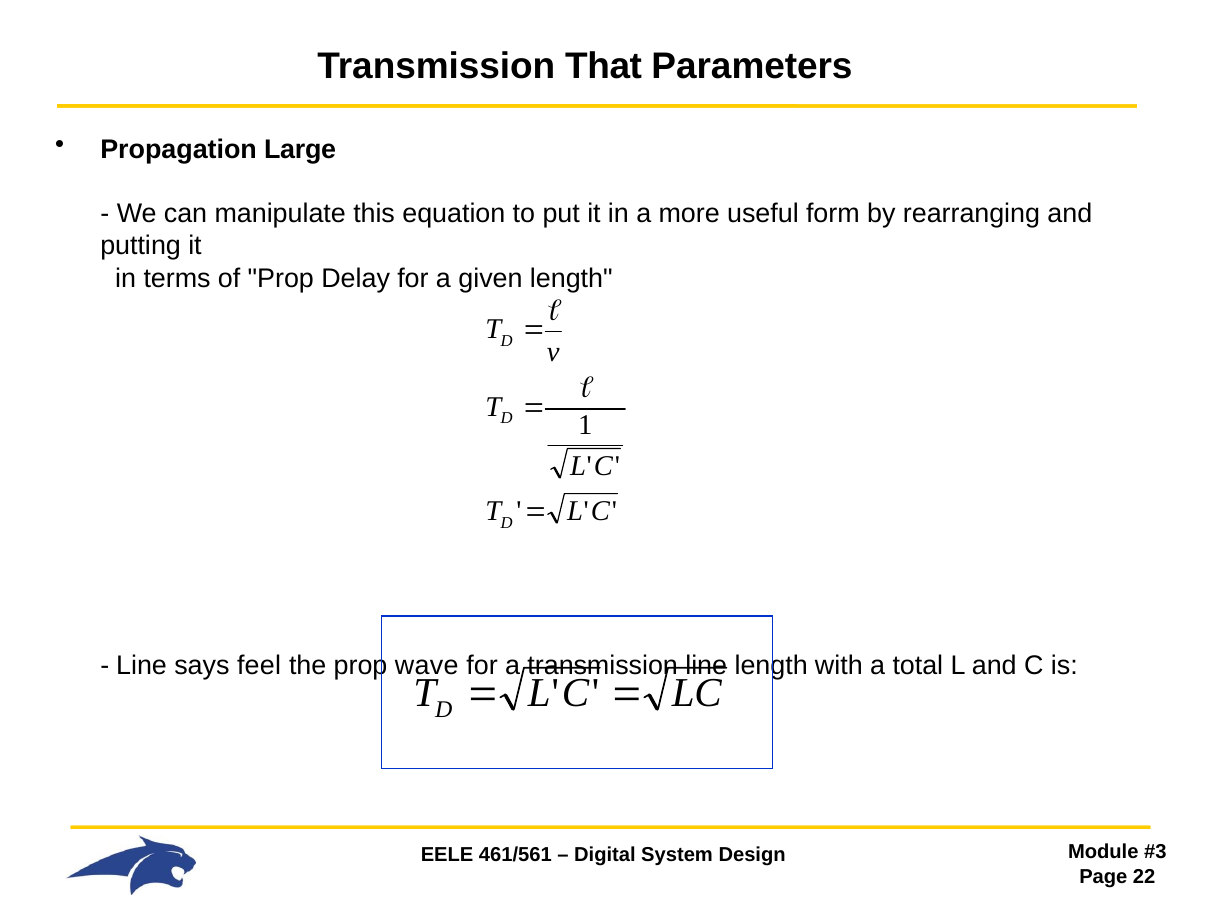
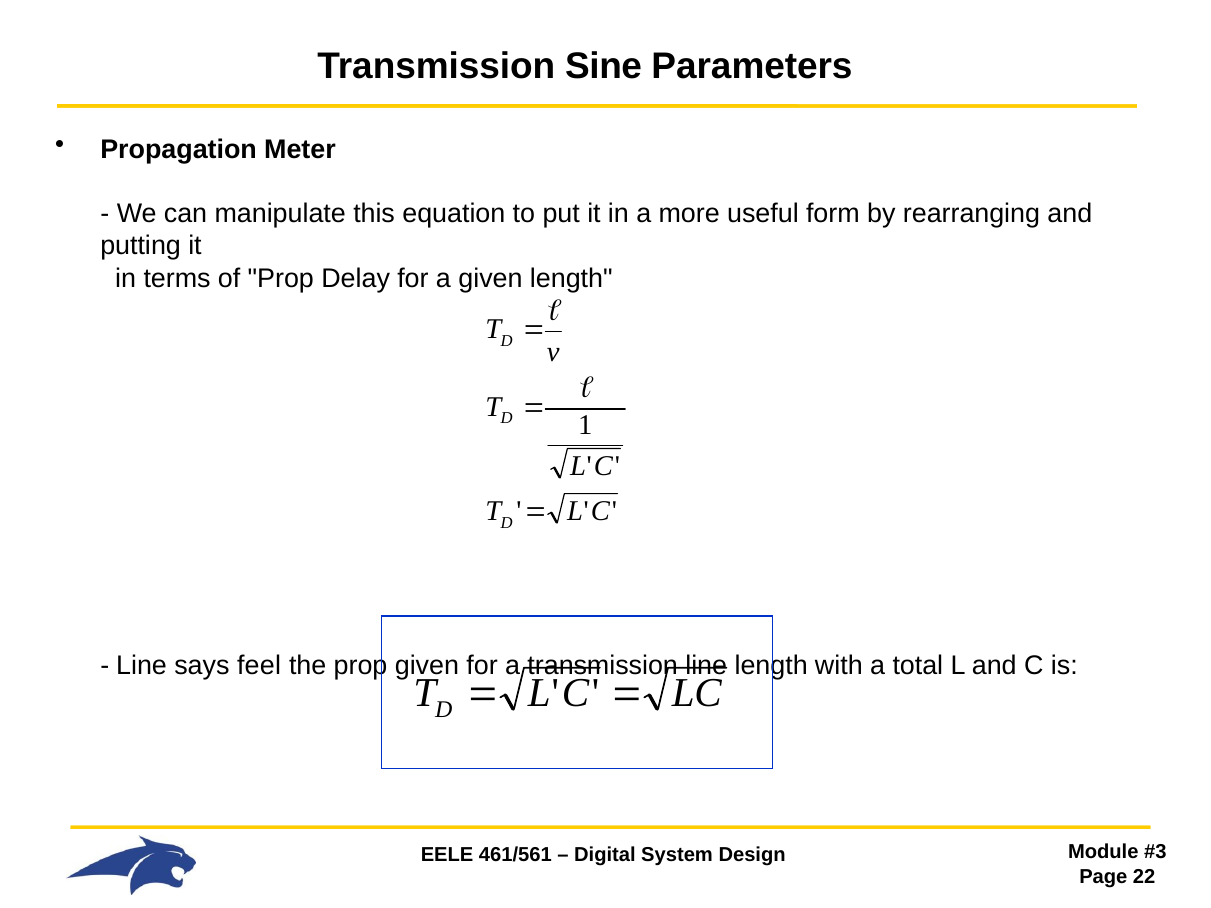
That: That -> Sine
Large: Large -> Meter
prop wave: wave -> given
